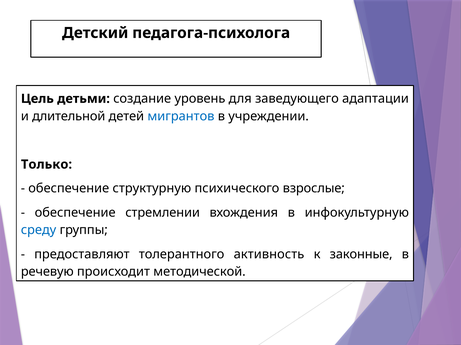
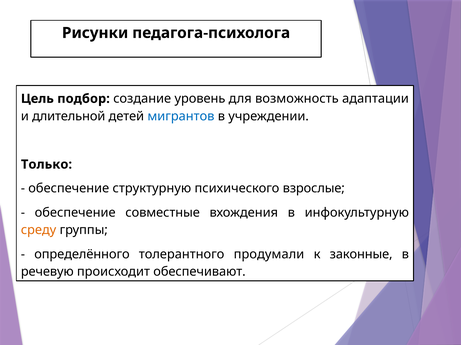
Детский: Детский -> Рисунки
детьми: детьми -> подбор
заведующего: заведующего -> возможность
стремлении: стремлении -> совместные
среду colour: blue -> orange
предоставляют: предоставляют -> определённого
активность: активность -> продумали
методической: методической -> обеспечивают
